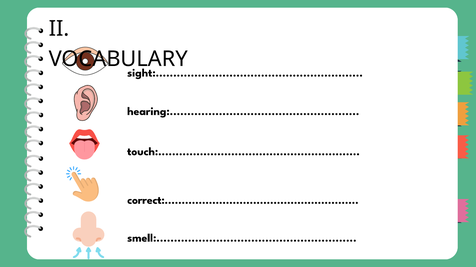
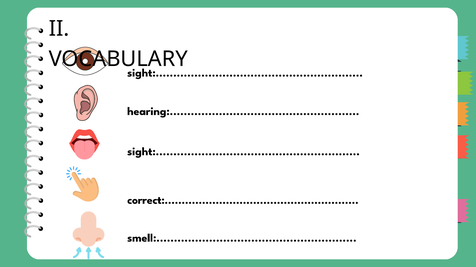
touch at (244, 152): touch -> sight
